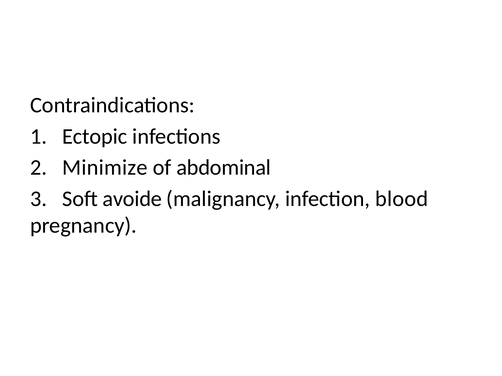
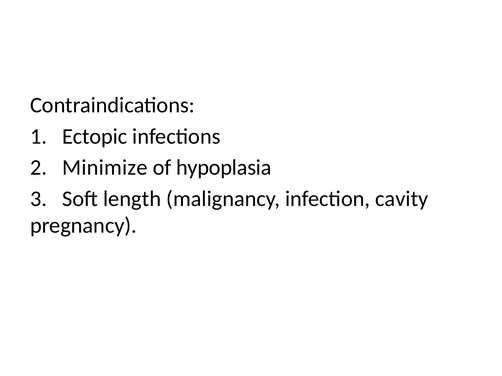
abdominal: abdominal -> hypoplasia
avoide: avoide -> length
blood: blood -> cavity
